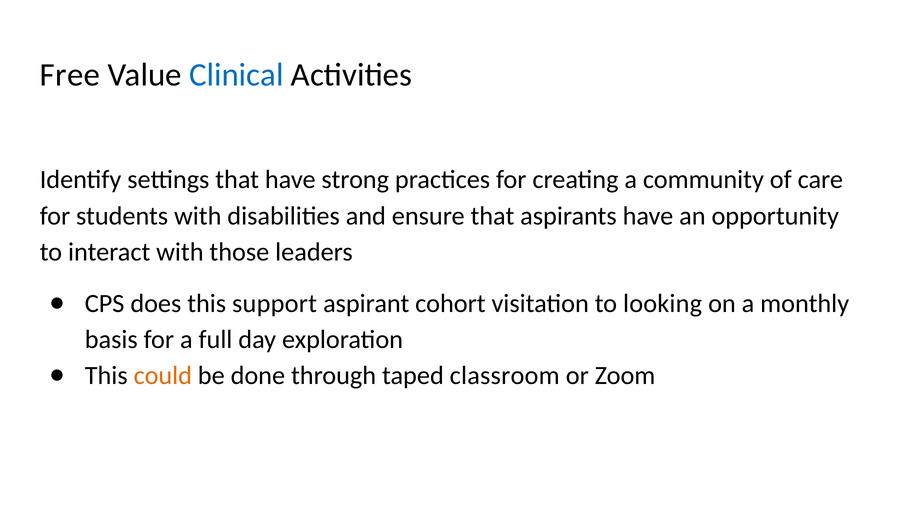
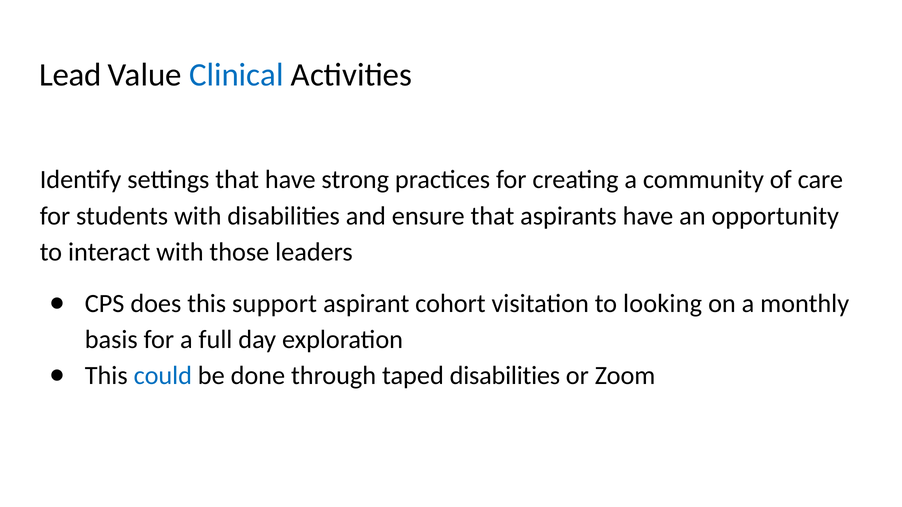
Free: Free -> Lead
could colour: orange -> blue
taped classroom: classroom -> disabilities
